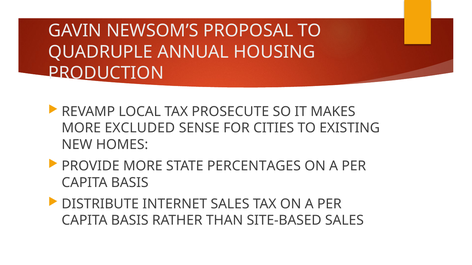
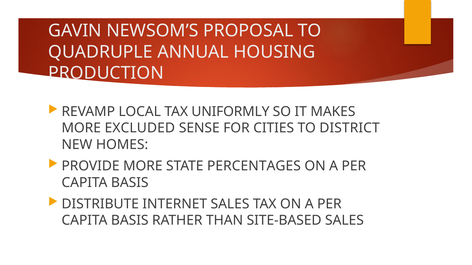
PROSECUTE: PROSECUTE -> UNIFORMLY
EXISTING: EXISTING -> DISTRICT
